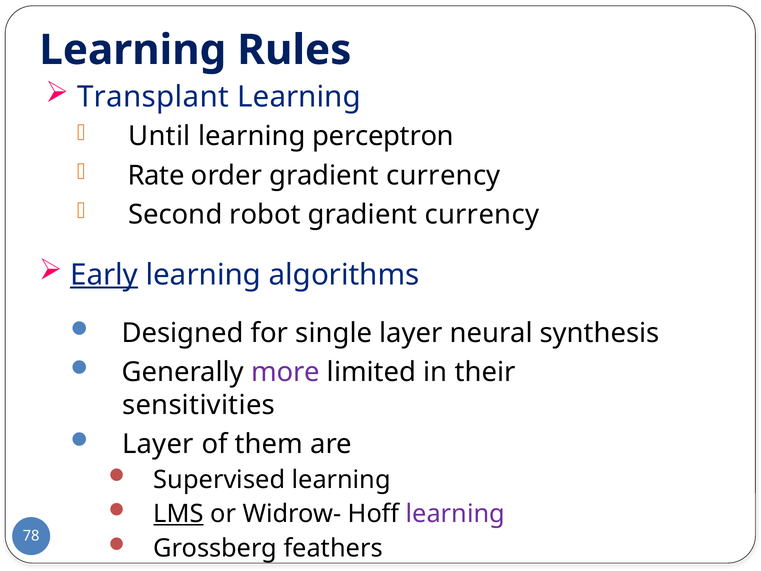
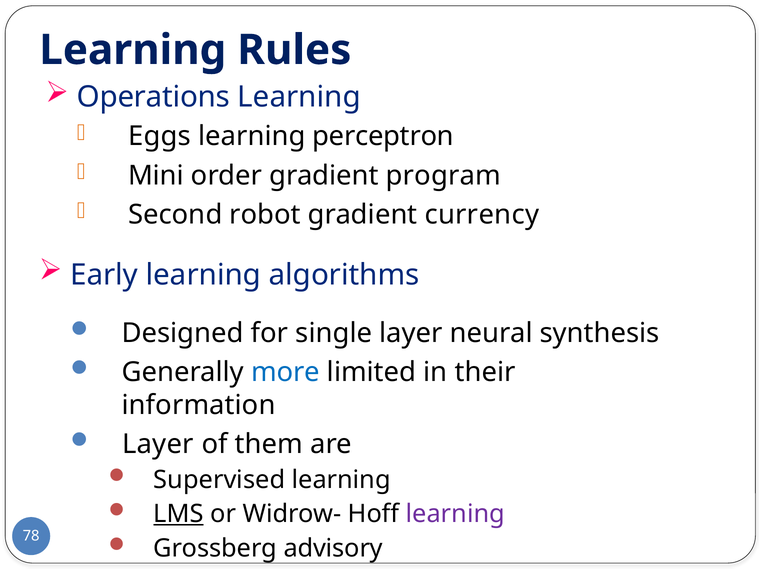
Transplant: Transplant -> Operations
Until: Until -> Eggs
Rate: Rate -> Mini
order gradient currency: currency -> program
Early underline: present -> none
more colour: purple -> blue
sensitivities: sensitivities -> information
feathers: feathers -> advisory
